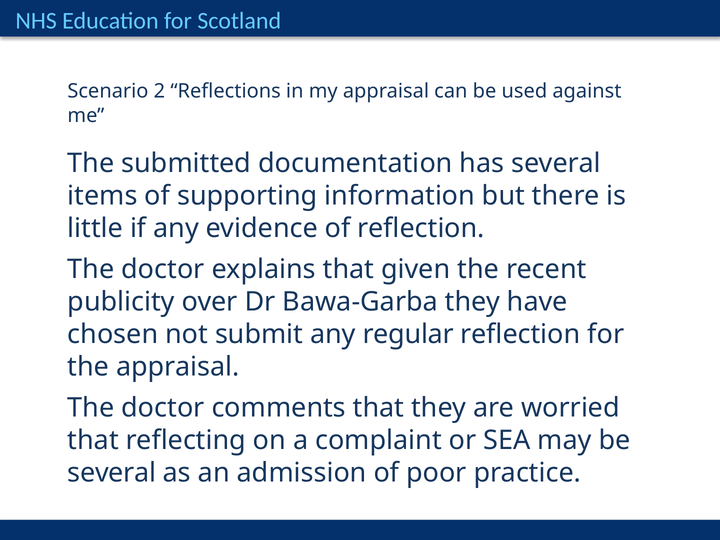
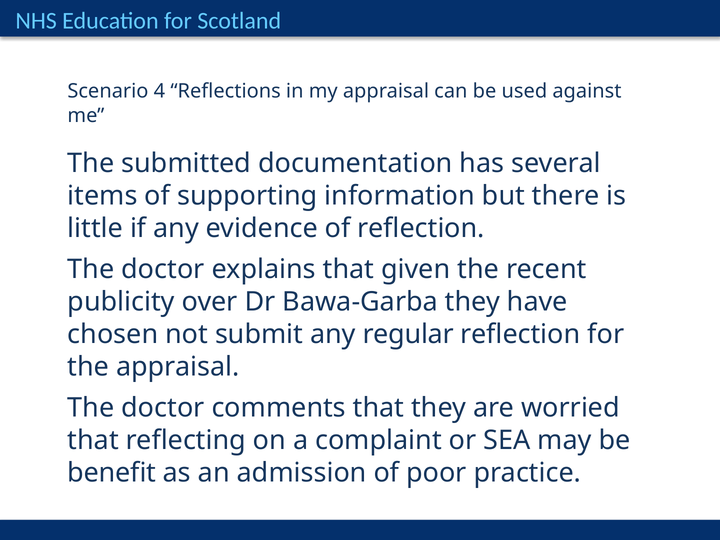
2: 2 -> 4
several at (112, 473): several -> benefit
